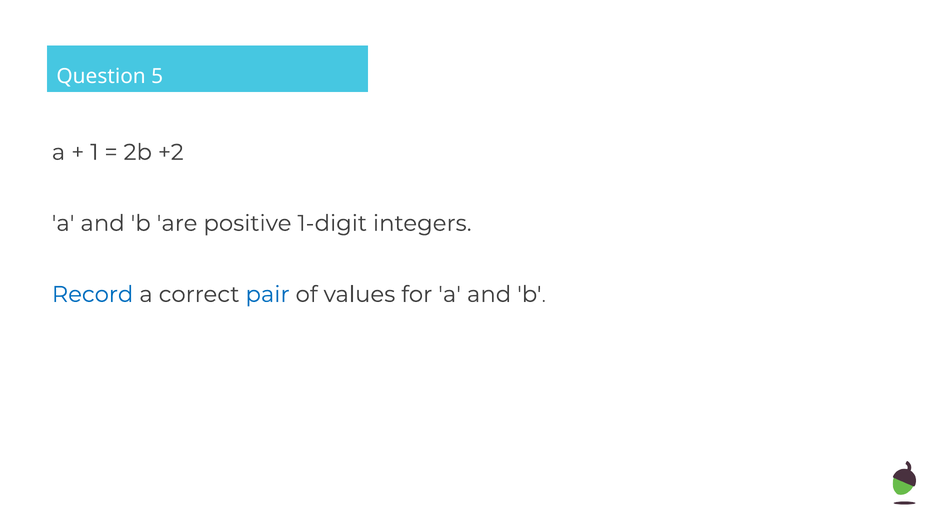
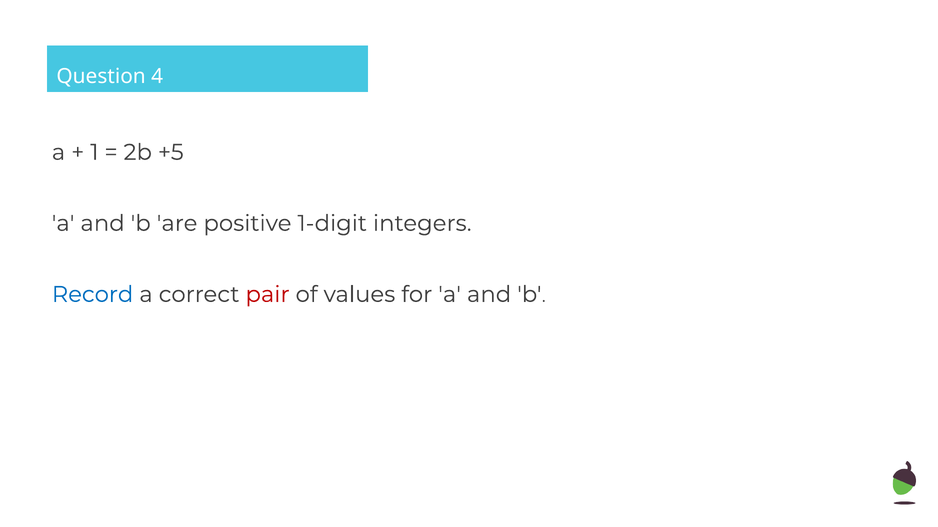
5: 5 -> 4
+2: +2 -> +5
pair colour: blue -> red
